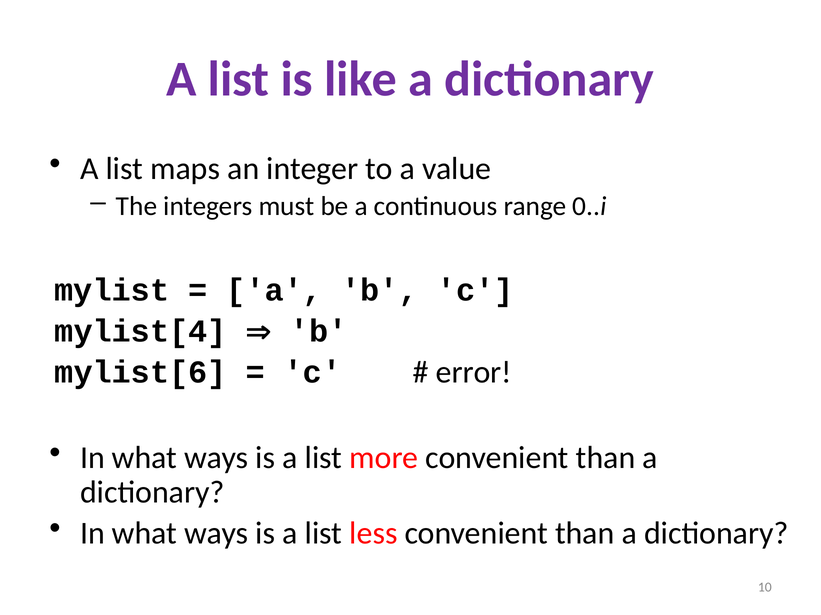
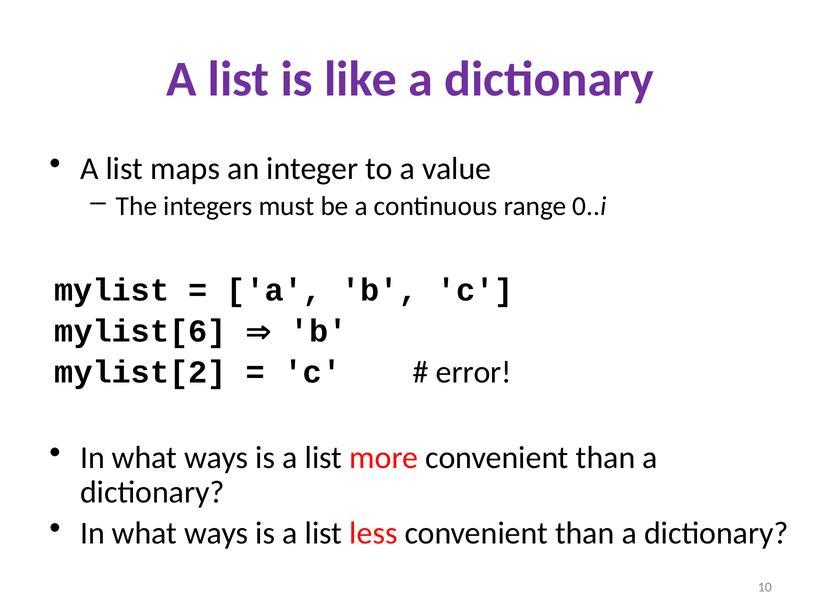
mylist[4: mylist[4 -> mylist[6
mylist[6: mylist[6 -> mylist[2
